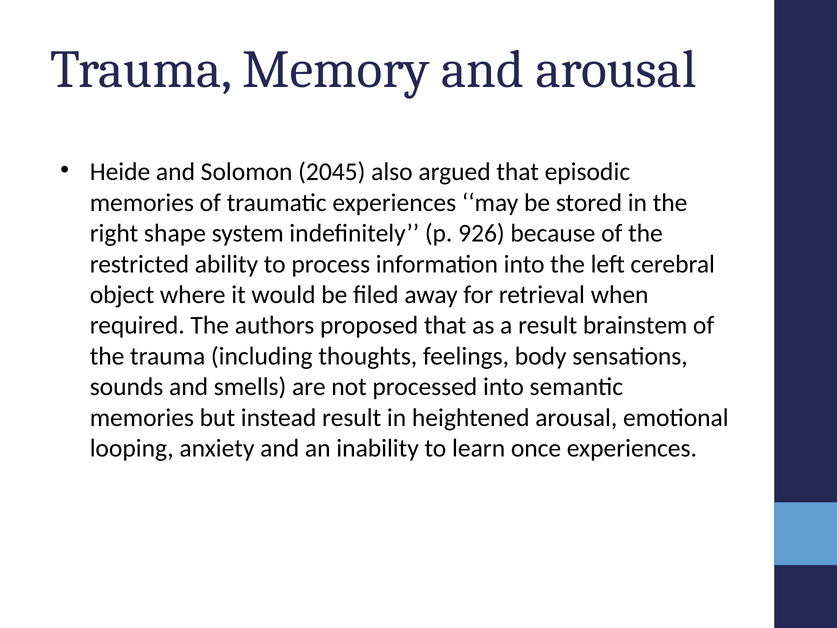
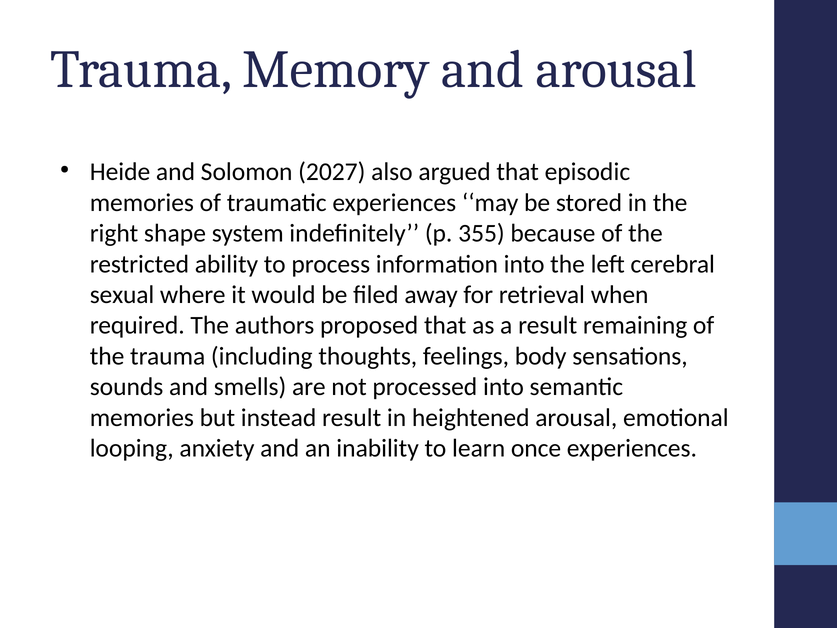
2045: 2045 -> 2027
926: 926 -> 355
object: object -> sexual
brainstem: brainstem -> remaining
